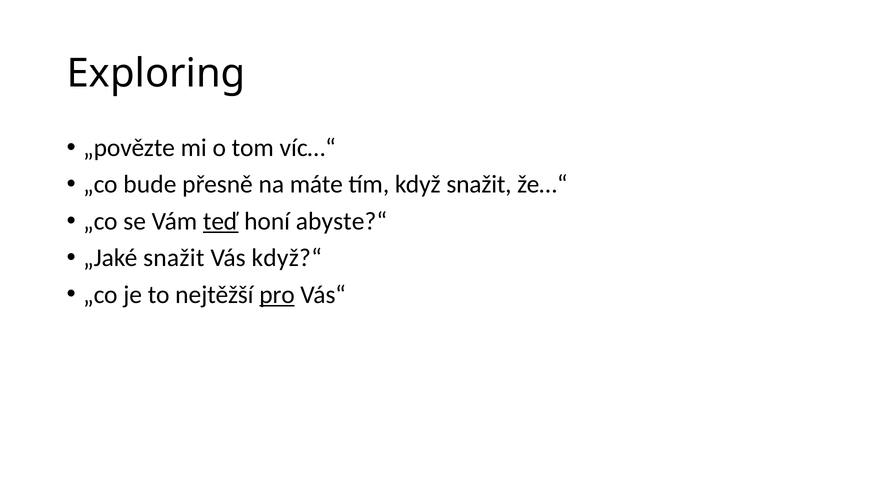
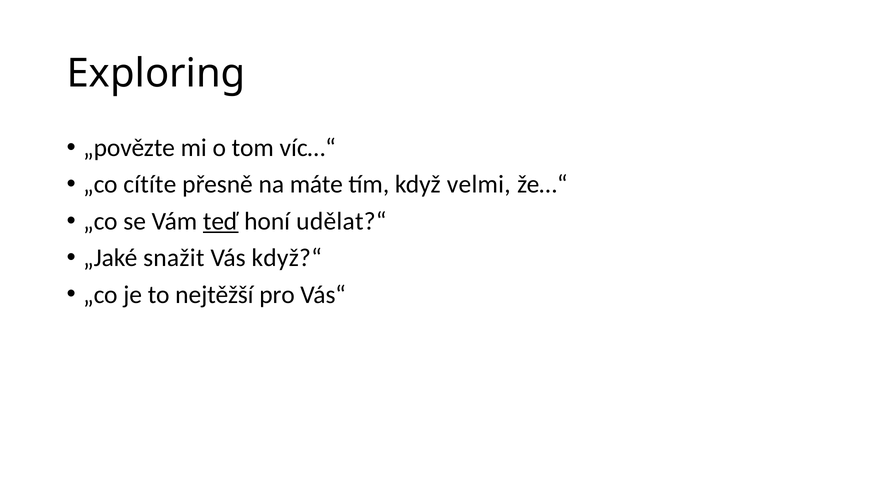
bude: bude -> cítíte
když snažit: snažit -> velmi
abyste?“: abyste?“ -> udělat?“
pro underline: present -> none
